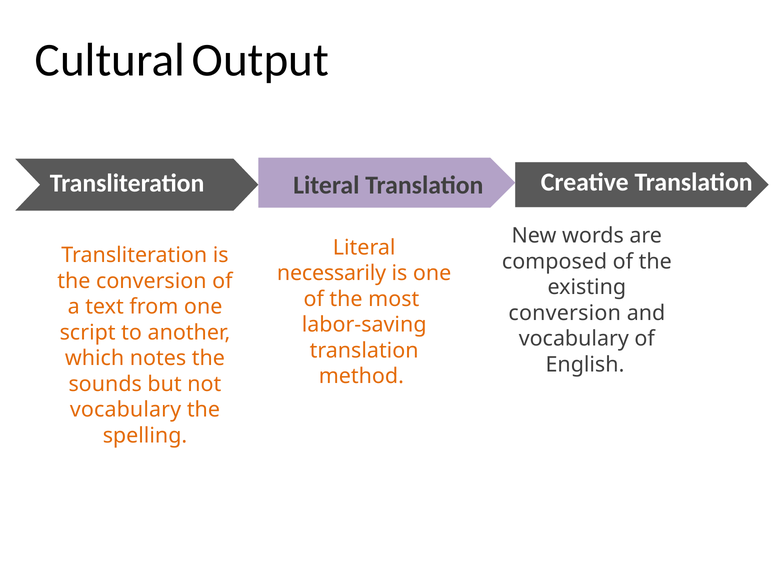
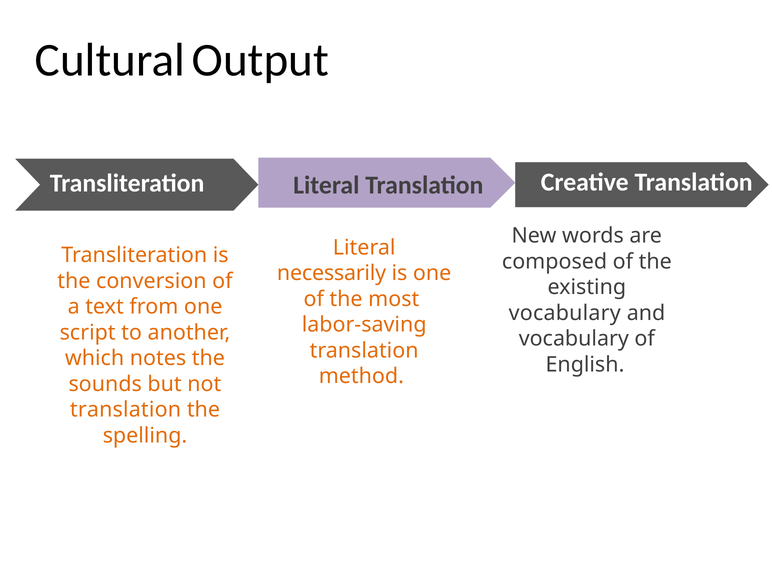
conversion at (565, 313): conversion -> vocabulary
vocabulary at (126, 410): vocabulary -> translation
